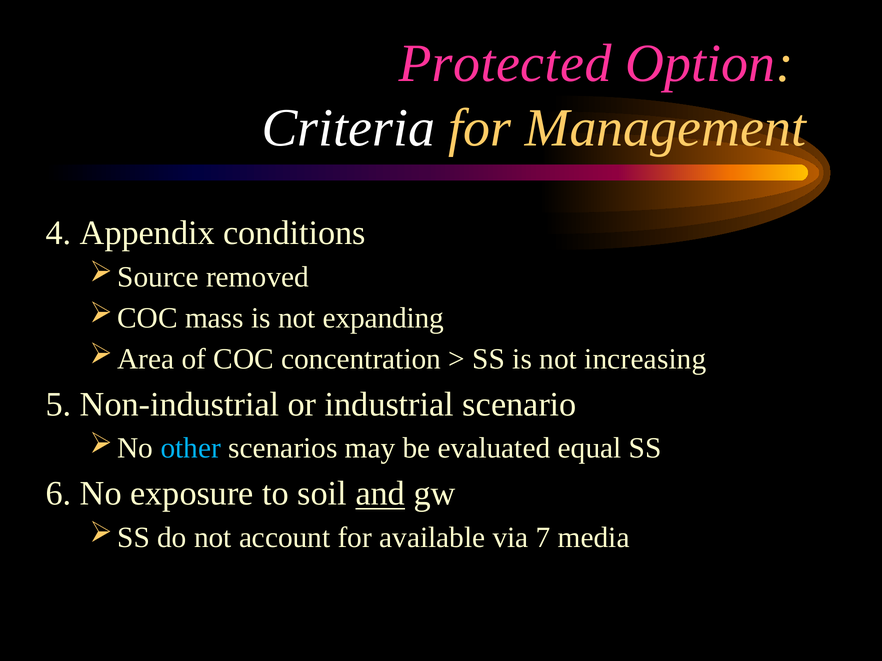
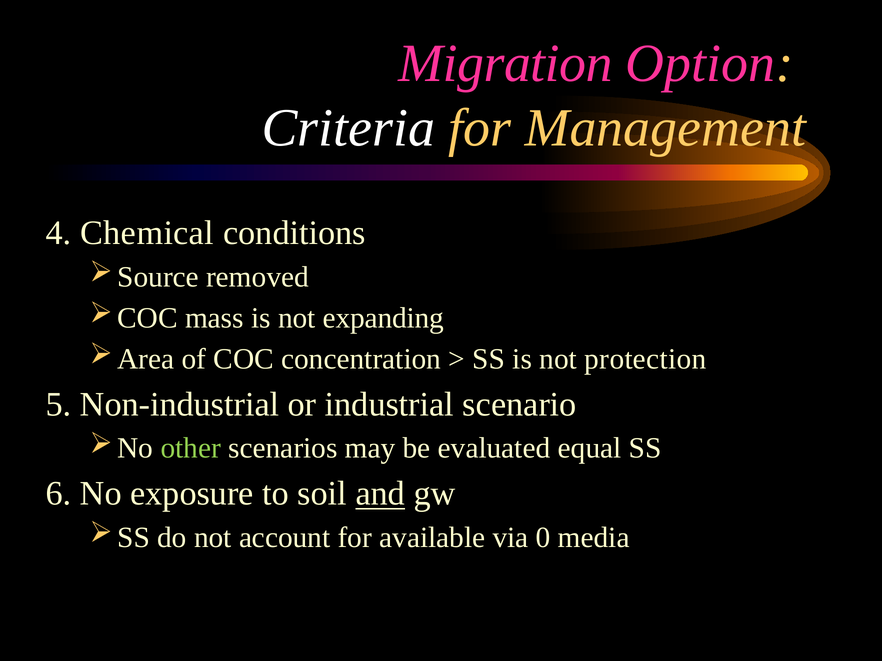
Protected: Protected -> Migration
Appendix: Appendix -> Chemical
increasing: increasing -> protection
other colour: light blue -> light green
7: 7 -> 0
